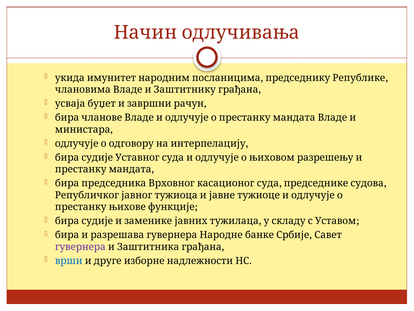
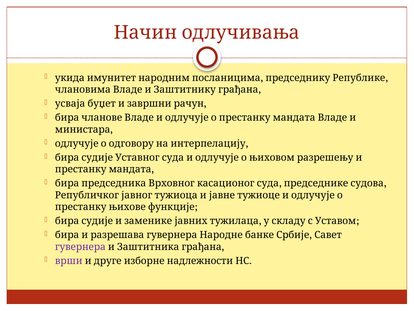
врши colour: blue -> purple
